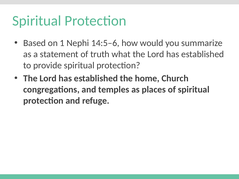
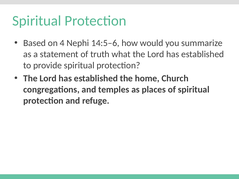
1: 1 -> 4
